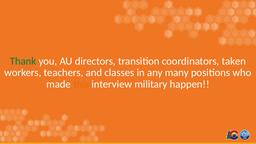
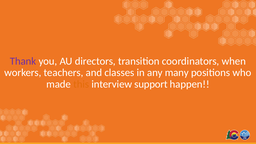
Thank colour: green -> purple
taken: taken -> when
military: military -> support
